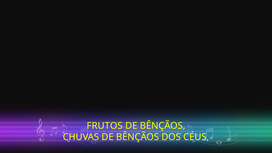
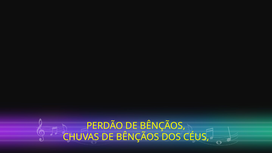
FRUTOS: FRUTOS -> PERDÃO
